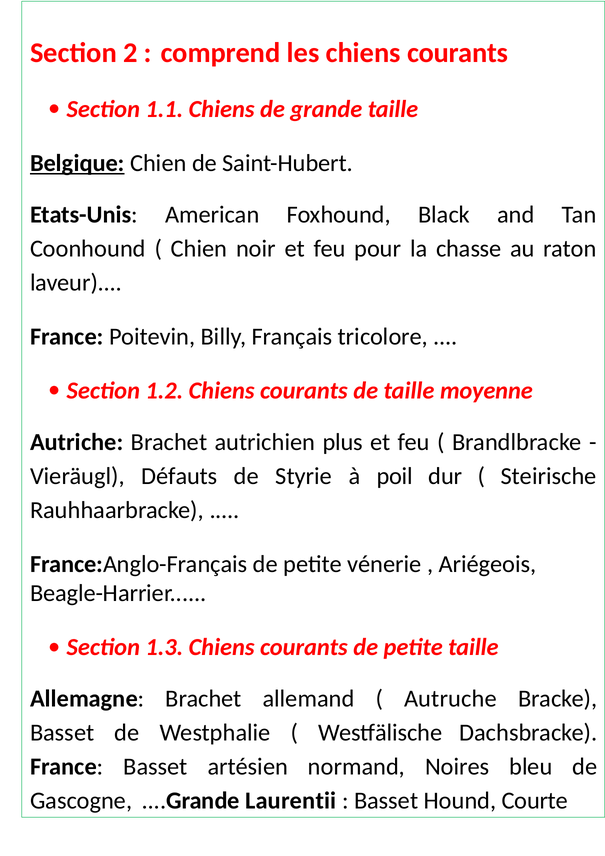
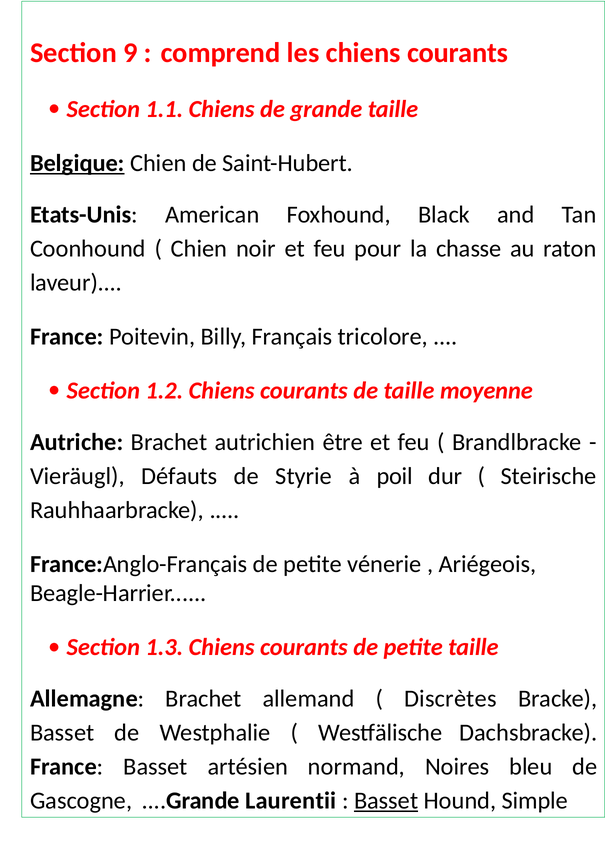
2: 2 -> 9
plus: plus -> être
Autruche: Autruche -> Discrètes
Basset at (386, 801) underline: none -> present
Courte: Courte -> Simple
